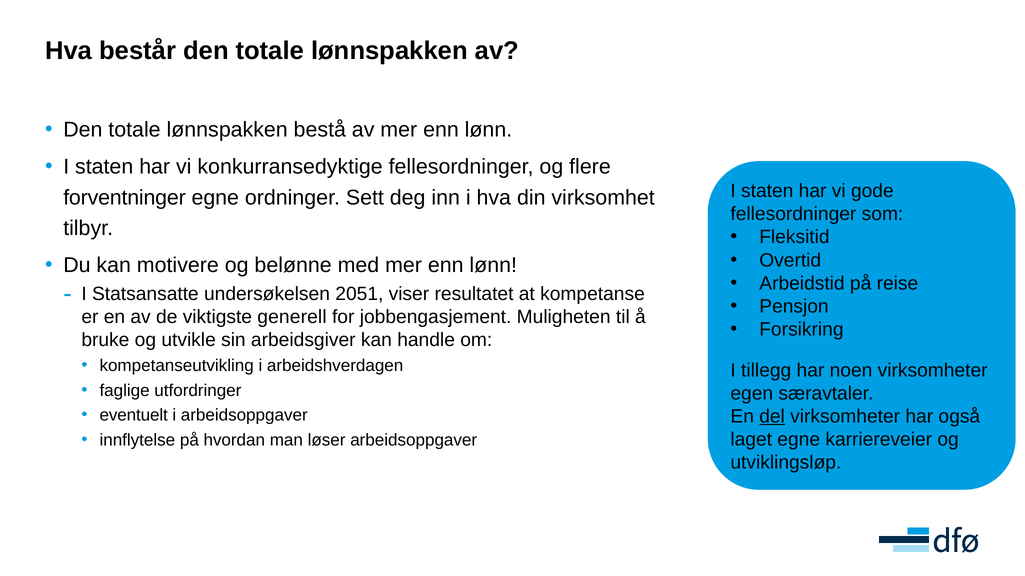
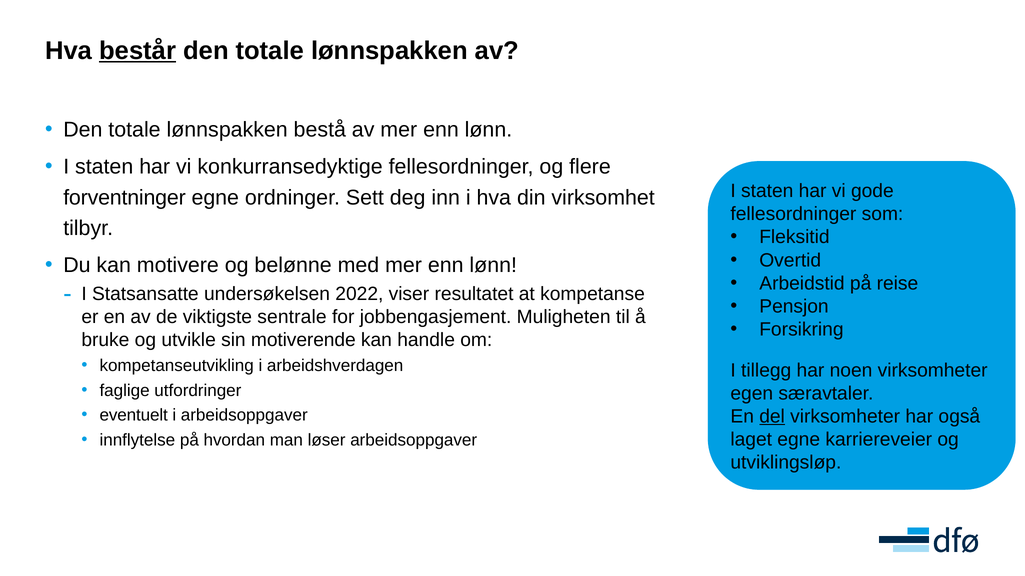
består underline: none -> present
2051: 2051 -> 2022
generell: generell -> sentrale
arbeidsgiver: arbeidsgiver -> motiverende
